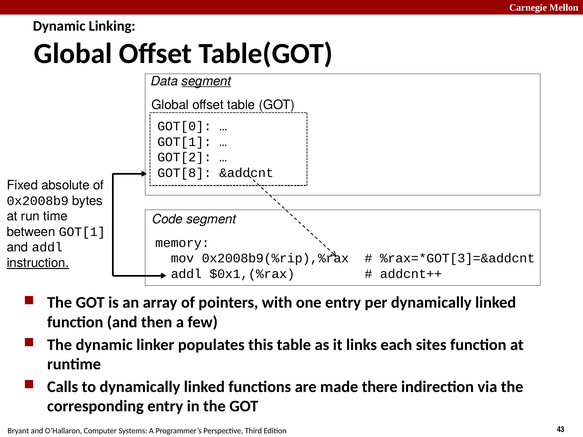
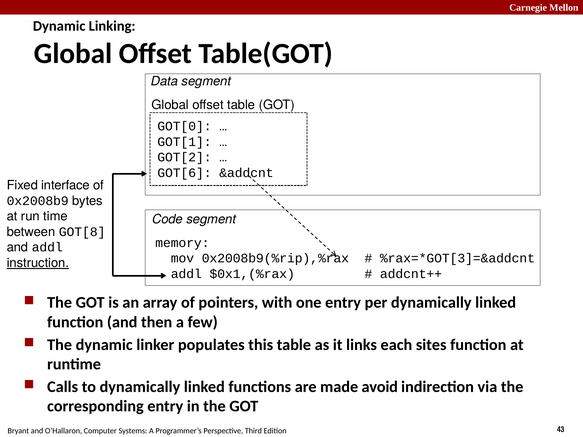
segment at (206, 81) underline: present -> none
GOT[8: GOT[8 -> GOT[6
absolute: absolute -> interface
between GOT[1: GOT[1 -> GOT[8
there: there -> avoid
